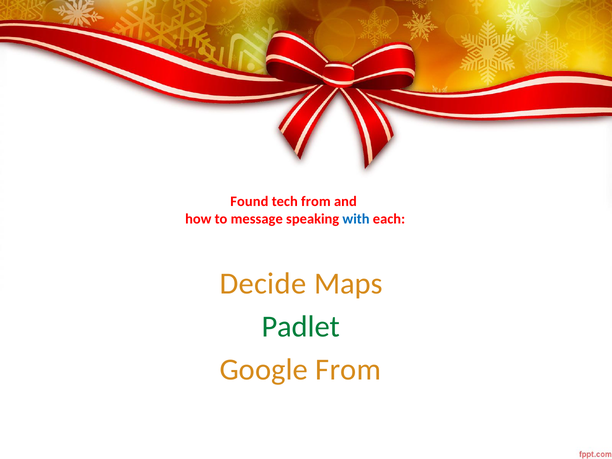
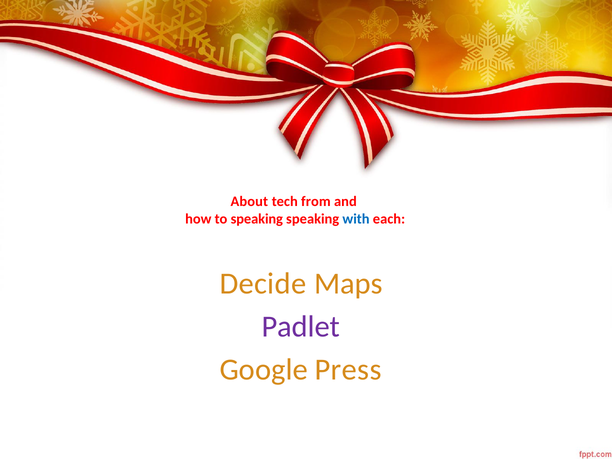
Found: Found -> About
to message: message -> speaking
Padlet colour: green -> purple
Google From: From -> Press
